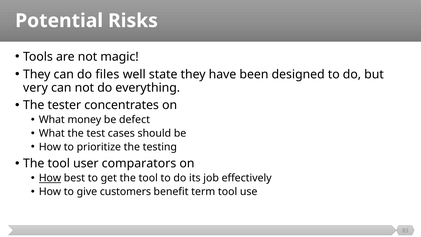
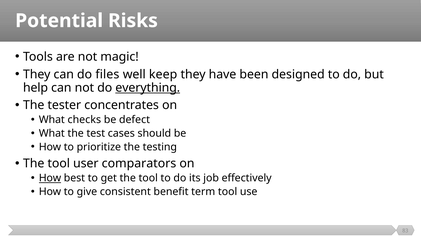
state: state -> keep
very: very -> help
everything underline: none -> present
money: money -> checks
customers: customers -> consistent
